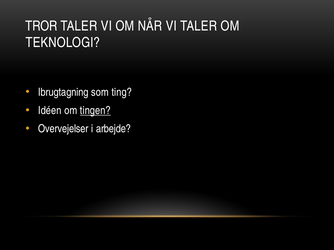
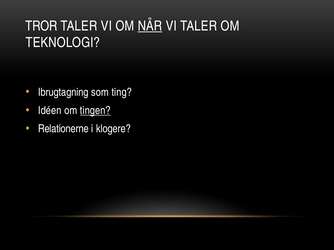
NÅR underline: none -> present
Overvejelser: Overvejelser -> Relationerne
arbejde: arbejde -> klogere
